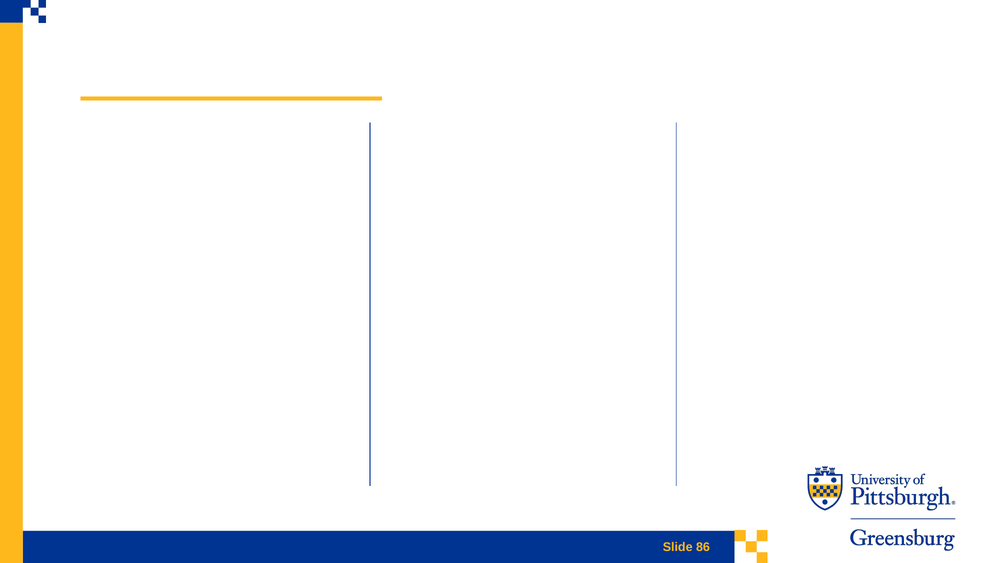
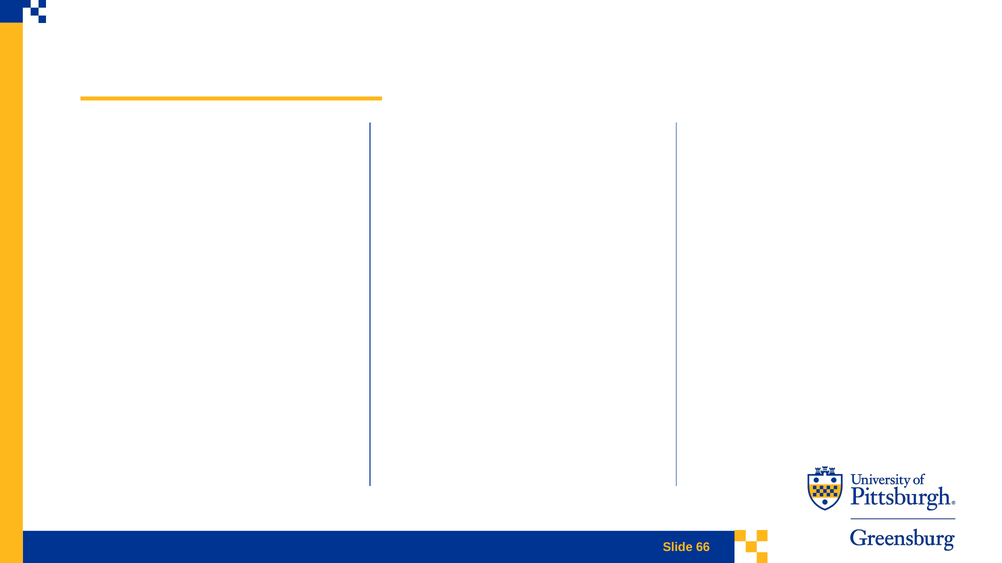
86: 86 -> 66
